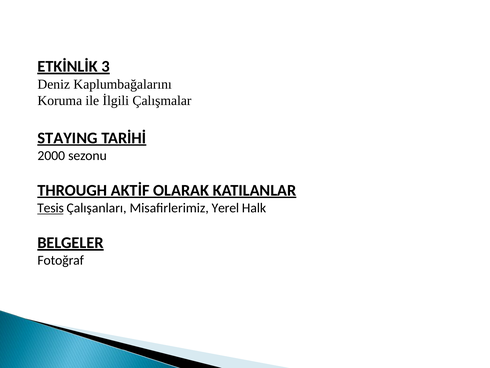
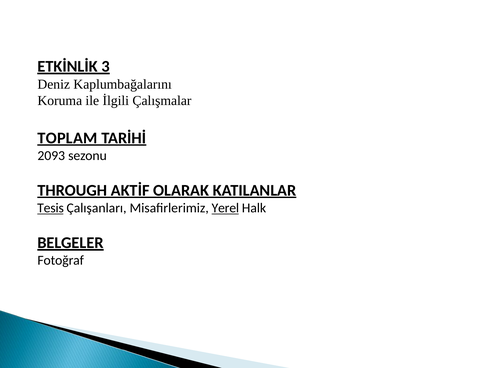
STAYING: STAYING -> TOPLAM
2000: 2000 -> 2093
Yerel underline: none -> present
